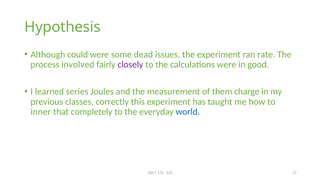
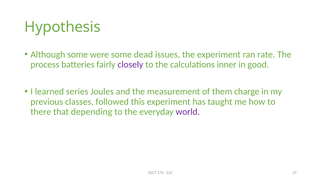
Although could: could -> some
involved: involved -> batteries
calculations were: were -> inner
correctly: correctly -> followed
inner: inner -> there
completely: completely -> depending
world colour: blue -> purple
